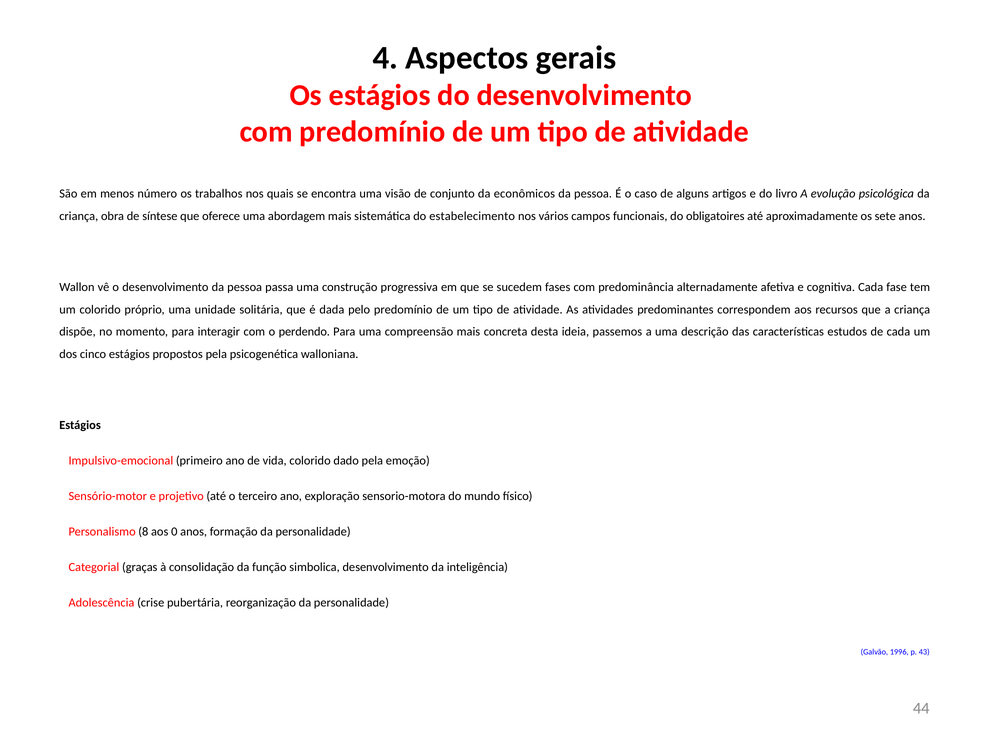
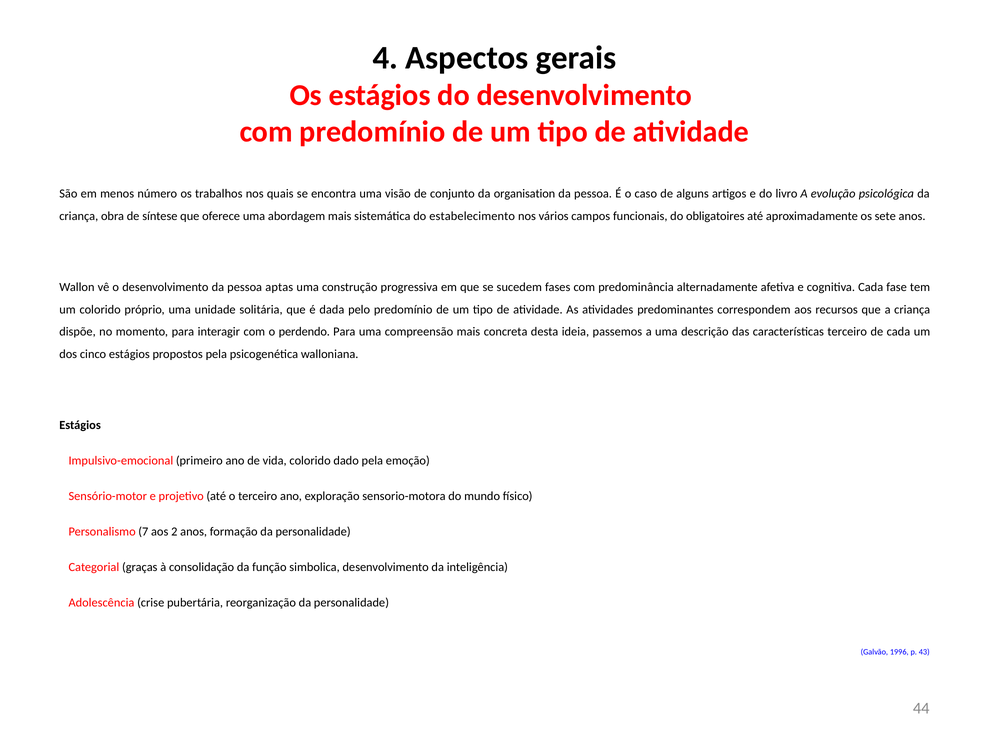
econômicos: econômicos -> organisation
passa: passa -> aptas
características estudos: estudos -> terceiro
8: 8 -> 7
0: 0 -> 2
